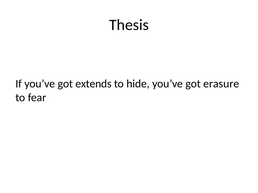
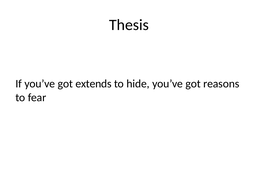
erasure: erasure -> reasons
